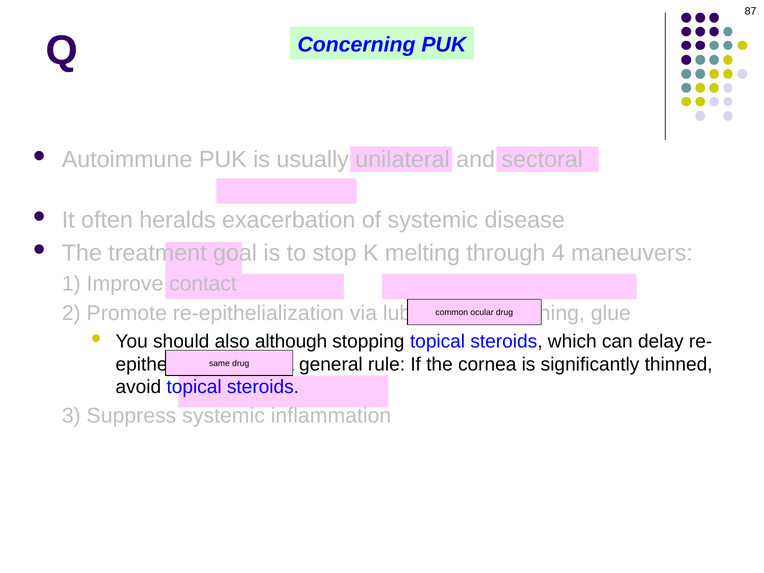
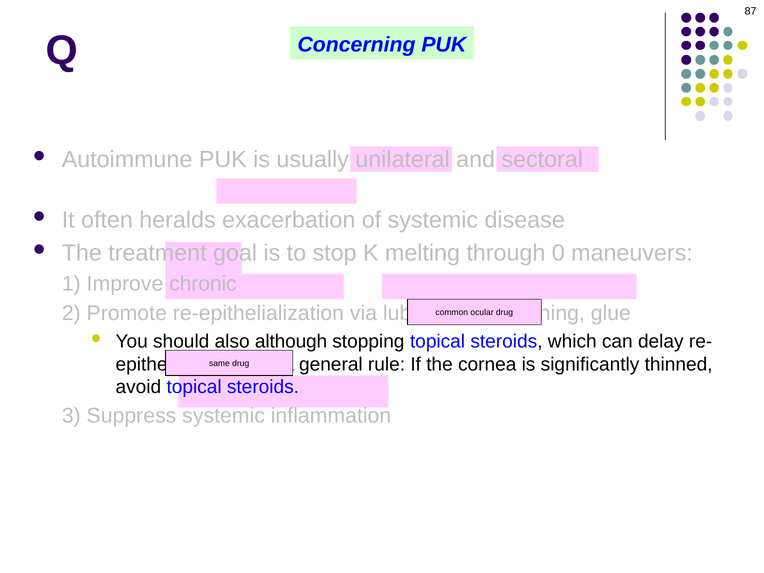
4: 4 -> 0
contact: contact -> chronic
